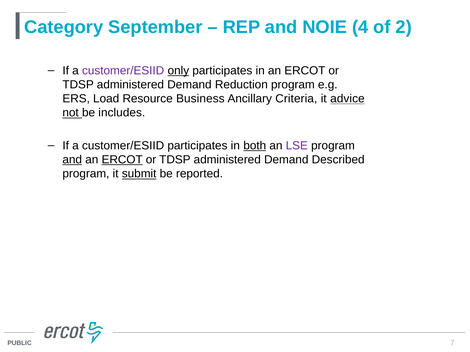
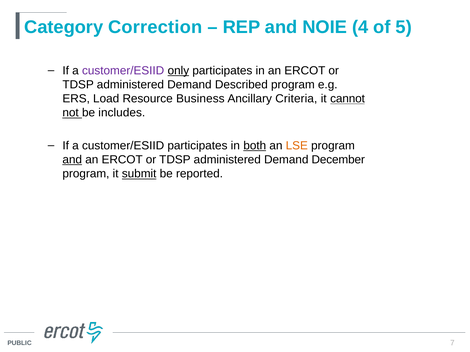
September: September -> Correction
2: 2 -> 5
Reduction: Reduction -> Described
advice: advice -> cannot
LSE colour: purple -> orange
ERCOT at (122, 160) underline: present -> none
Described: Described -> December
